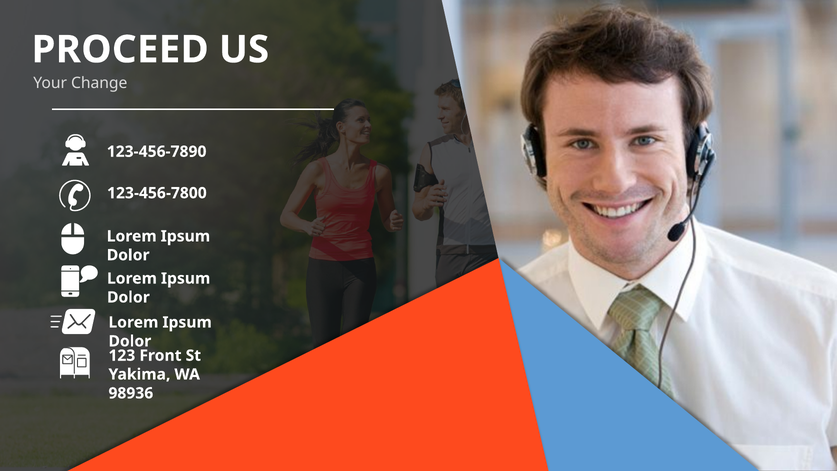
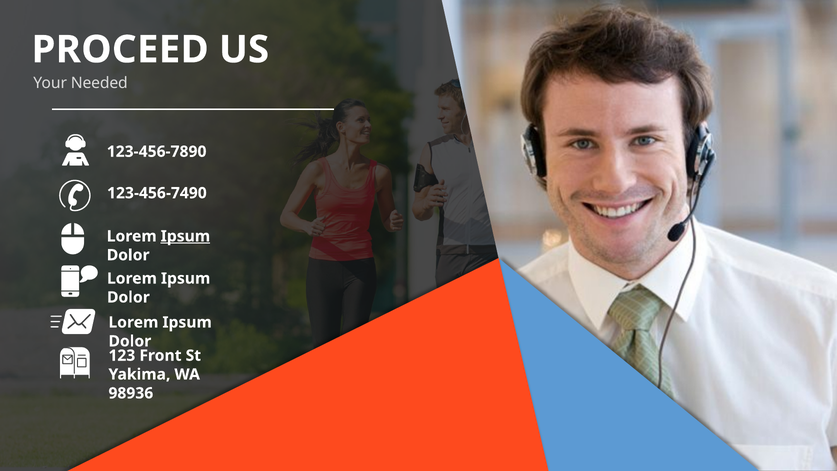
Change: Change -> Needed
123-456-7800: 123-456-7800 -> 123-456-7490
Ipsum at (185, 236) underline: none -> present
